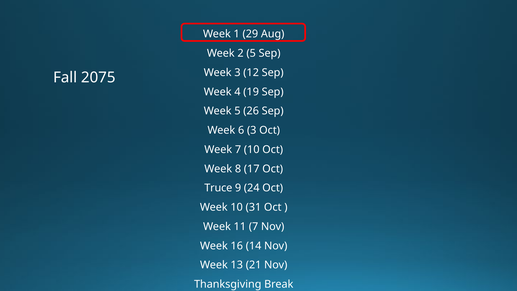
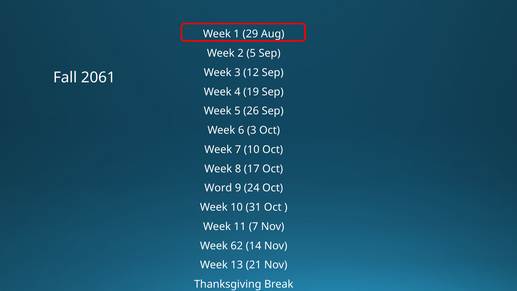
2075: 2075 -> 2061
Truce: Truce -> Word
16: 16 -> 62
